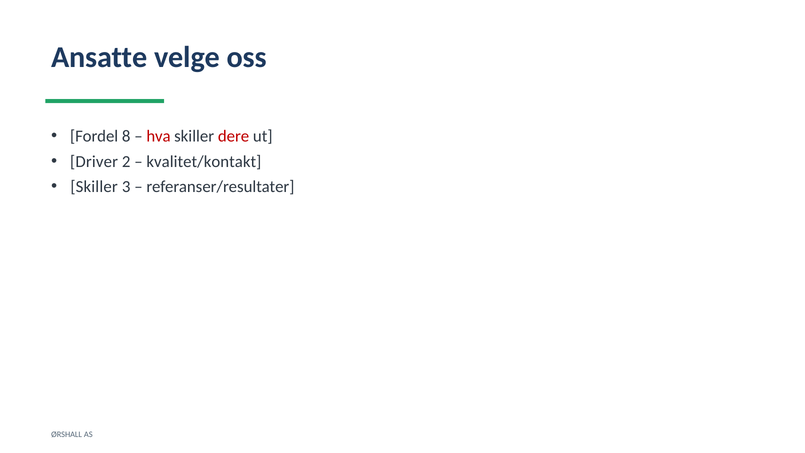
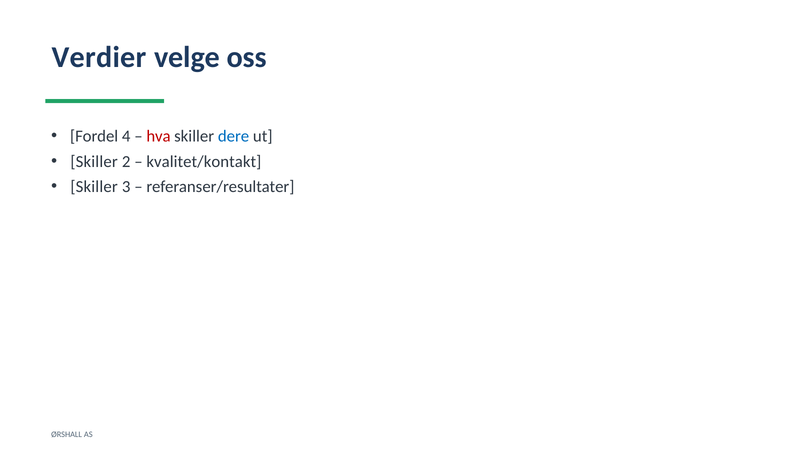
Ansatte: Ansatte -> Verdier
8: 8 -> 4
dere colour: red -> blue
Driver at (94, 162): Driver -> Skiller
